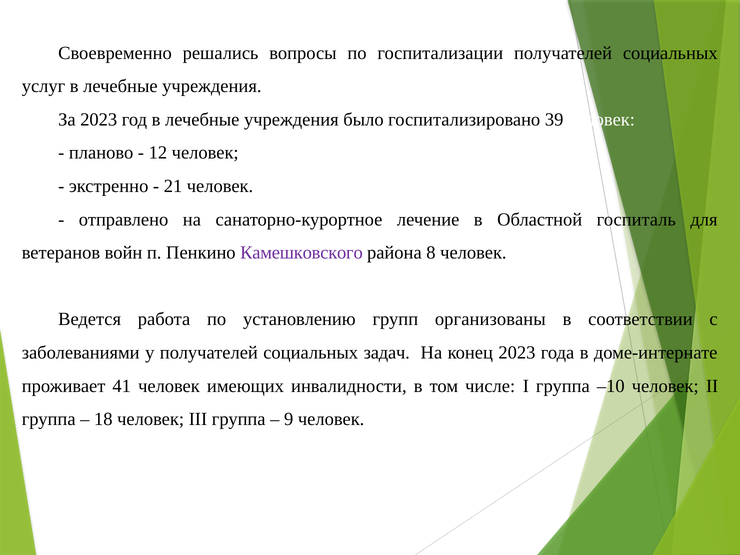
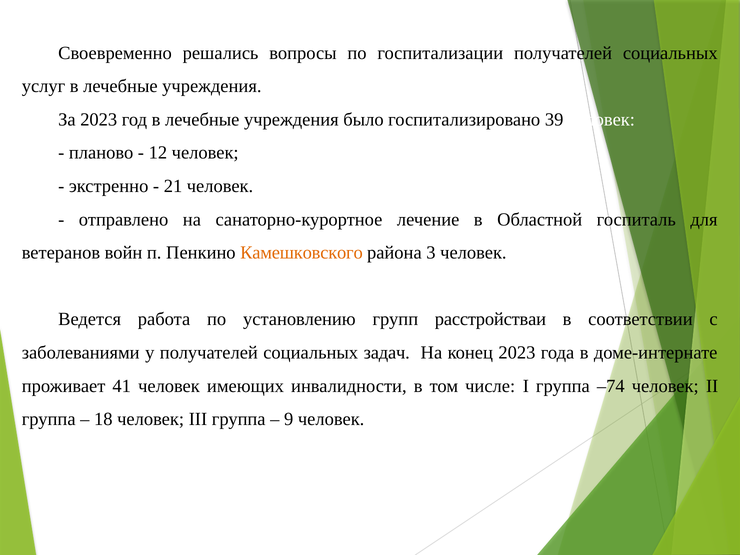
Камешковского colour: purple -> orange
8: 8 -> 3
организованы: организованы -> расстройстваи
–10: –10 -> –74
